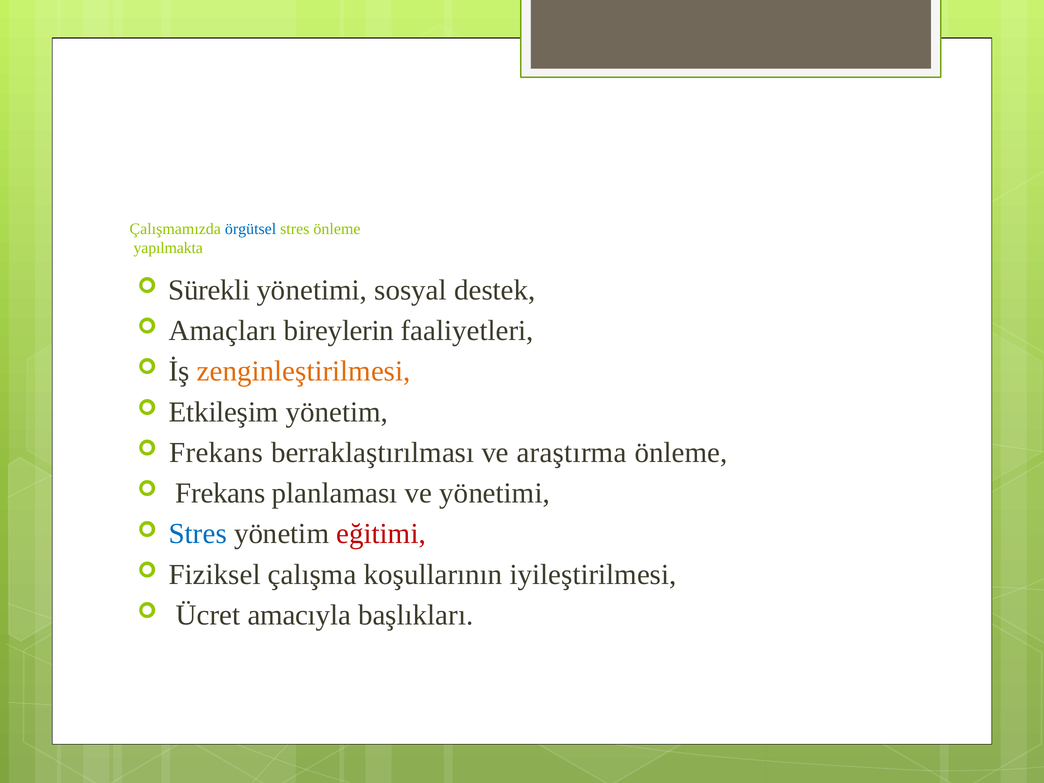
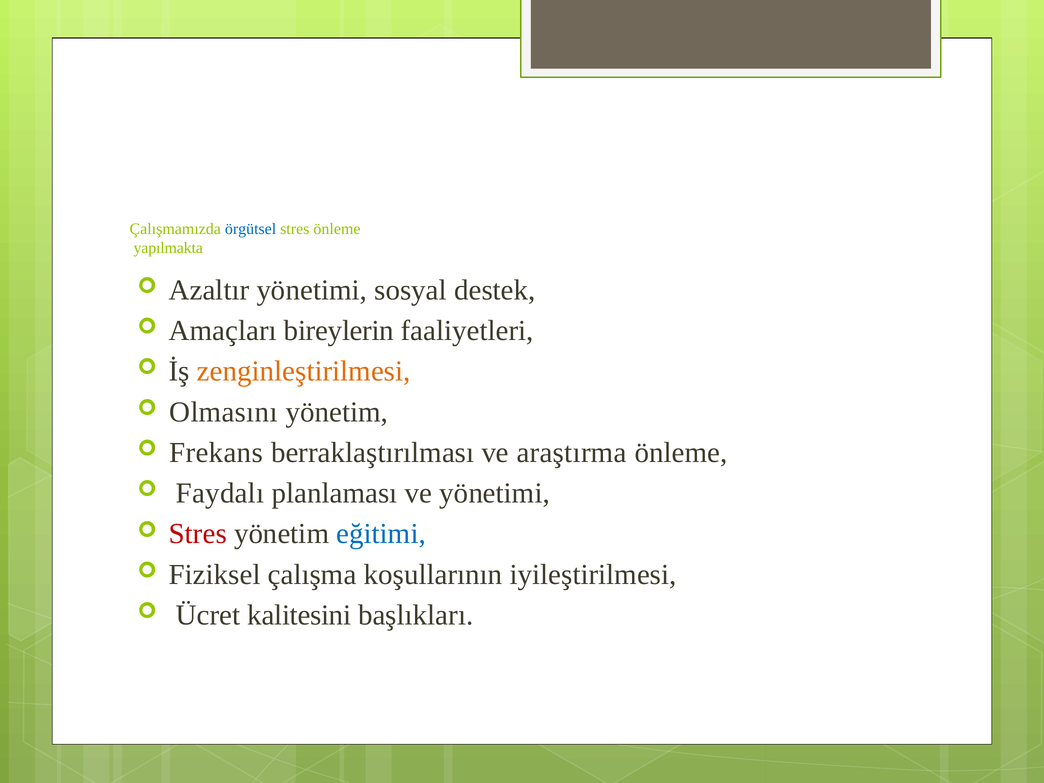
Sürekli: Sürekli -> Azaltır
Etkileşim: Etkileşim -> Olmasını
Frekans at (220, 493): Frekans -> Faydalı
Stres at (198, 534) colour: blue -> red
eğitimi colour: red -> blue
amacıyla: amacıyla -> kalitesini
